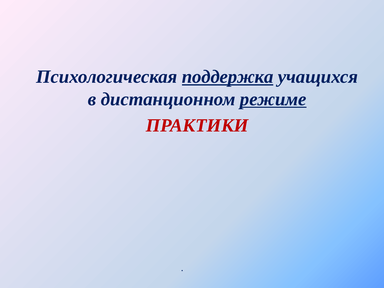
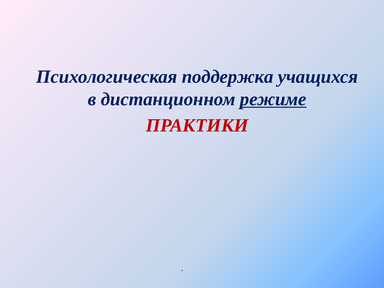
поддержка underline: present -> none
